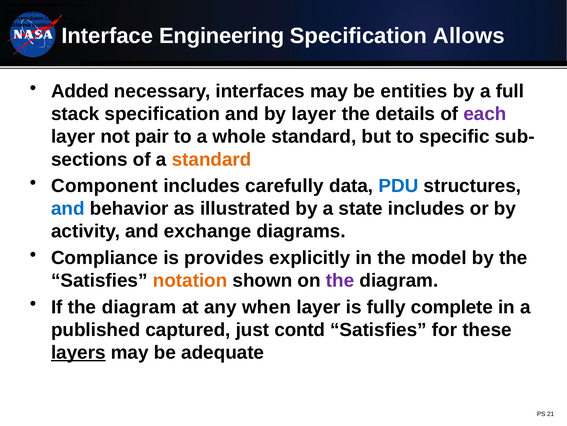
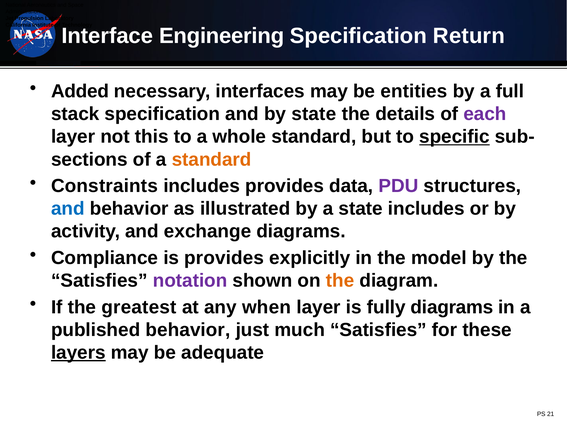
Allows: Allows -> Return
by layer: layer -> state
pair: pair -> this
specific underline: none -> present
Component: Component -> Constraints
includes carefully: carefully -> provides
PDU colour: blue -> purple
notation colour: orange -> purple
the at (340, 280) colour: purple -> orange
If the diagram: diagram -> greatest
fully complete: complete -> diagrams
published captured: captured -> behavior
contd: contd -> much
